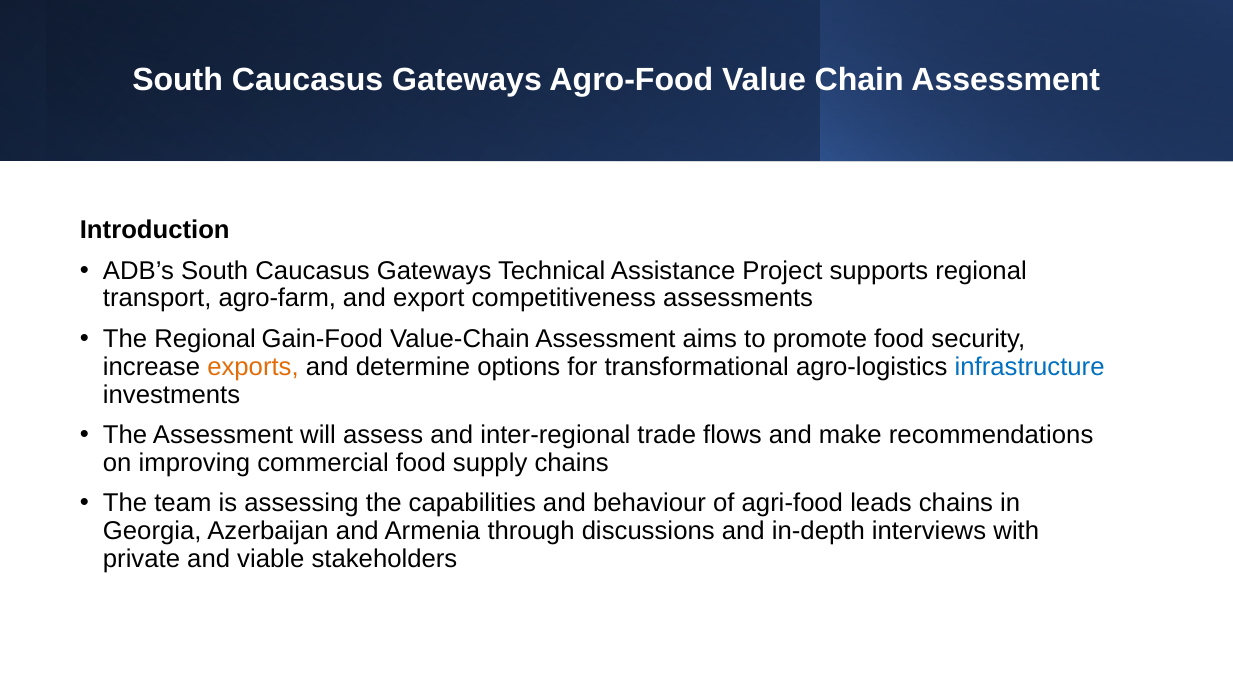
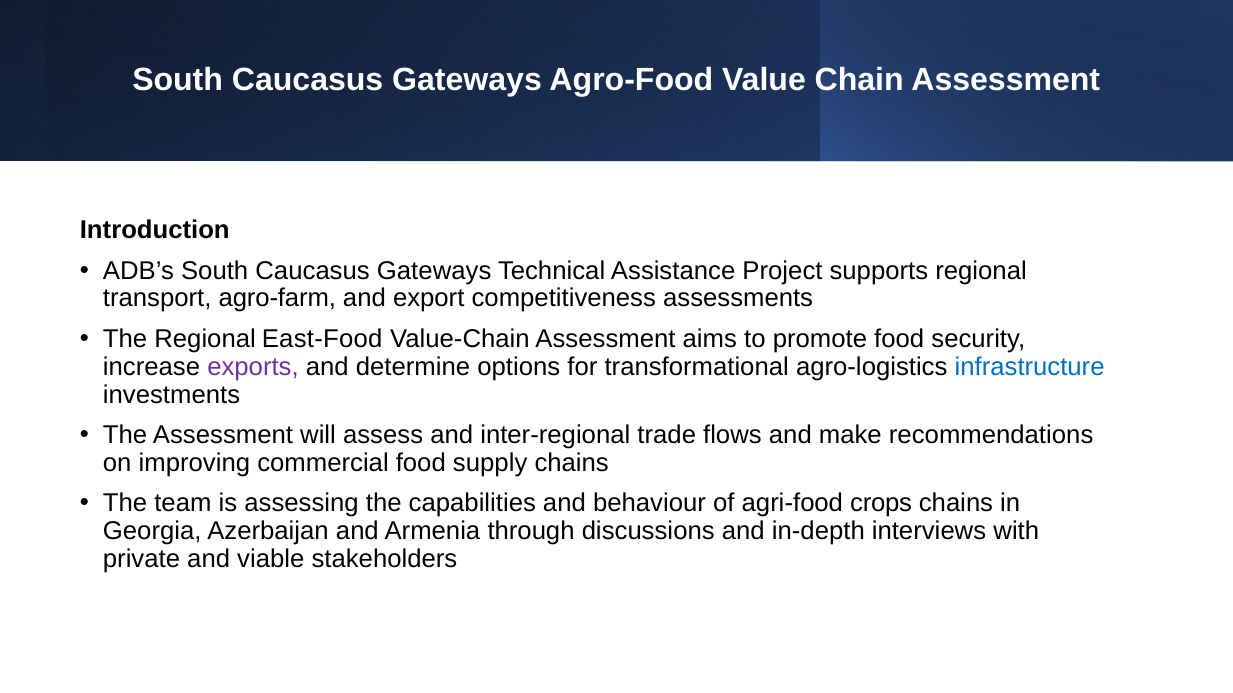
Gain-Food: Gain-Food -> East-Food
exports colour: orange -> purple
leads: leads -> crops
